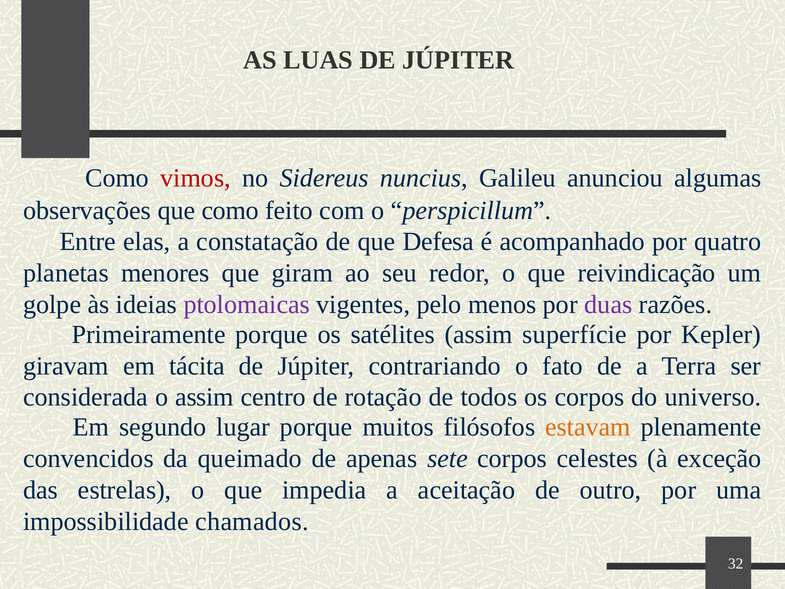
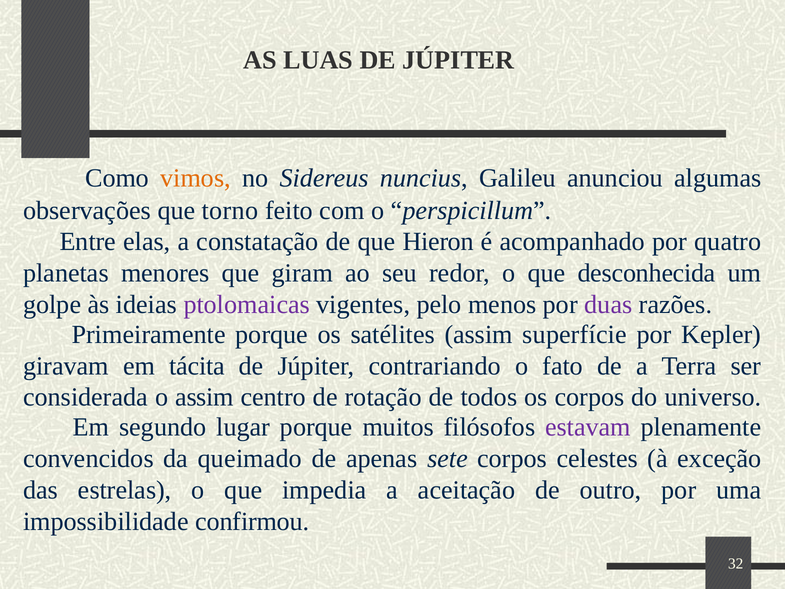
vimos colour: red -> orange
que como: como -> torno
Defesa: Defesa -> Hieron
reivindicação: reivindicação -> desconhecida
estavam colour: orange -> purple
chamados: chamados -> confirmou
